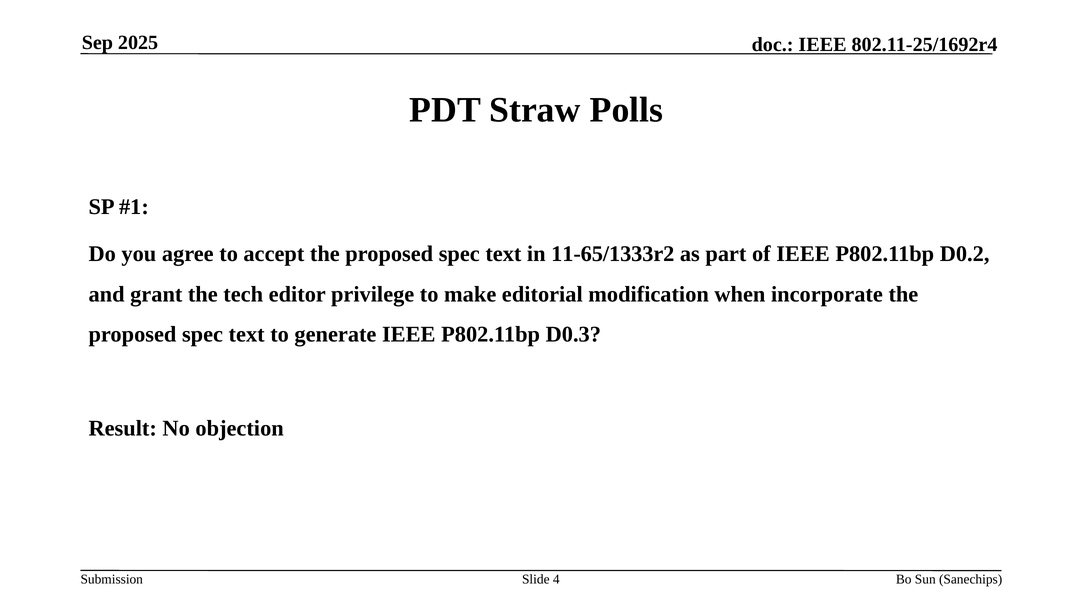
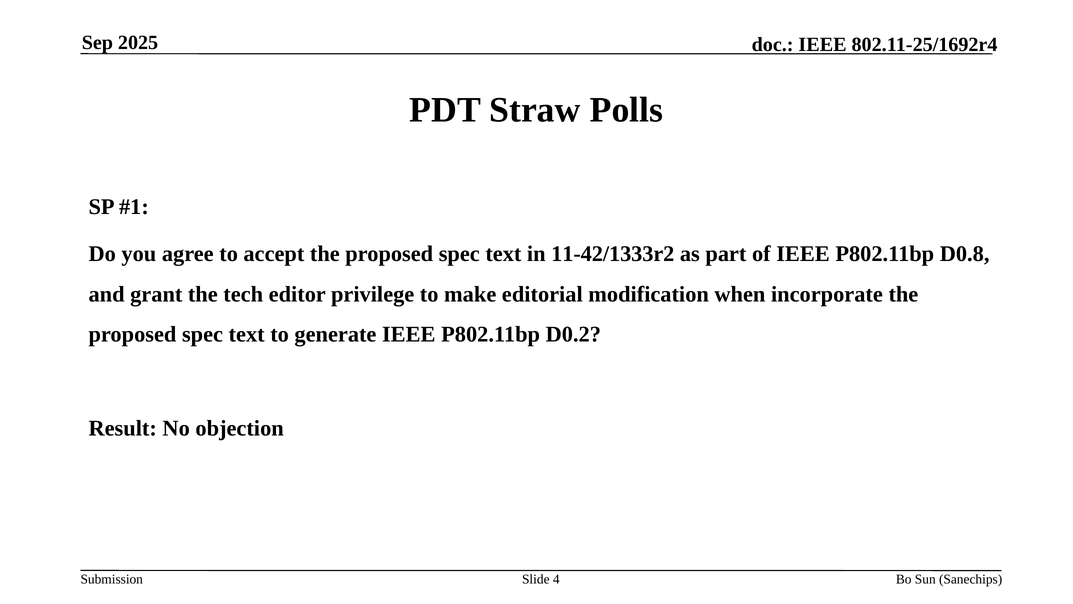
11-65/1333r2: 11-65/1333r2 -> 11-42/1333r2
D0.2: D0.2 -> D0.8
D0.3: D0.3 -> D0.2
